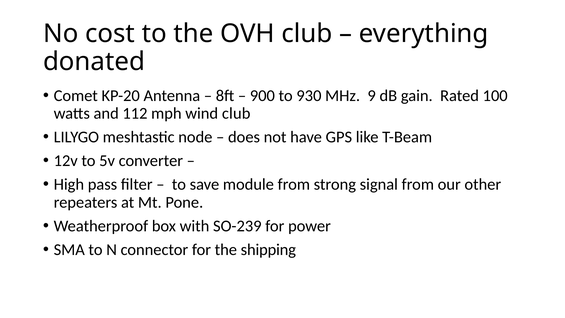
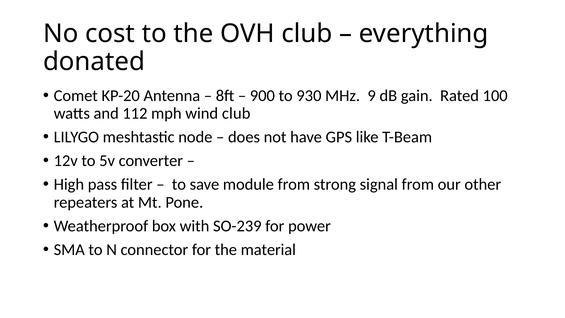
shipping: shipping -> material
